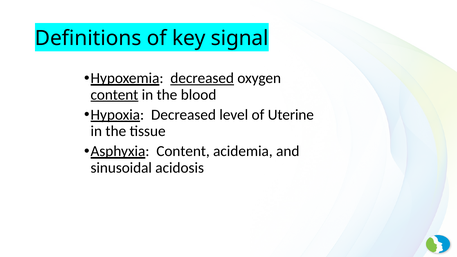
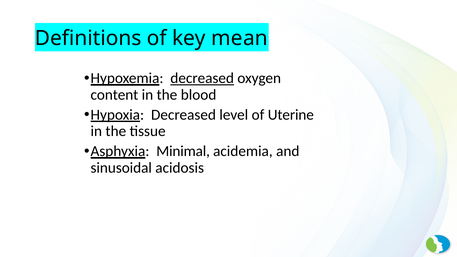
signal: signal -> mean
content at (114, 95) underline: present -> none
Asphyxia Content: Content -> Minimal
